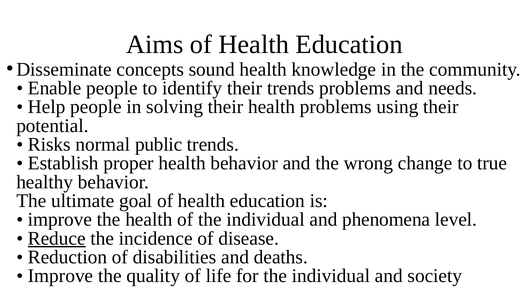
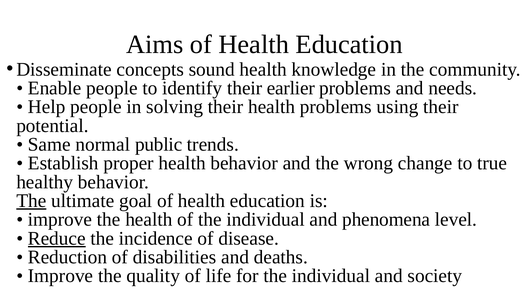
their trends: trends -> earlier
Risks: Risks -> Same
The at (31, 200) underline: none -> present
